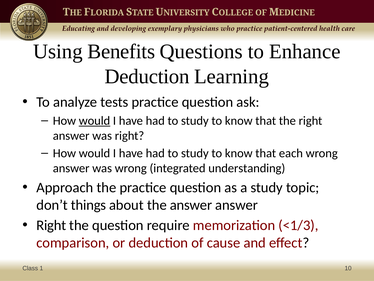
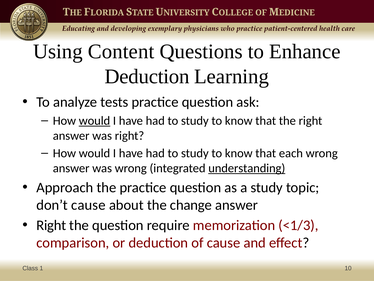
Benefits: Benefits -> Content
understanding underline: none -> present
don’t things: things -> cause
the answer: answer -> change
